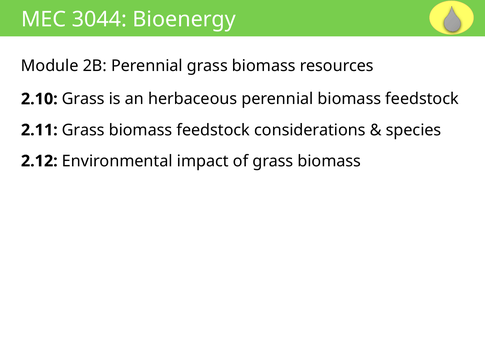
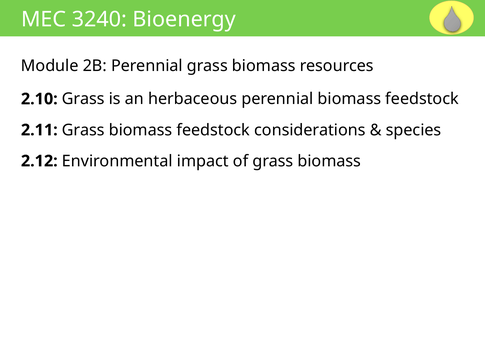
3044: 3044 -> 3240
